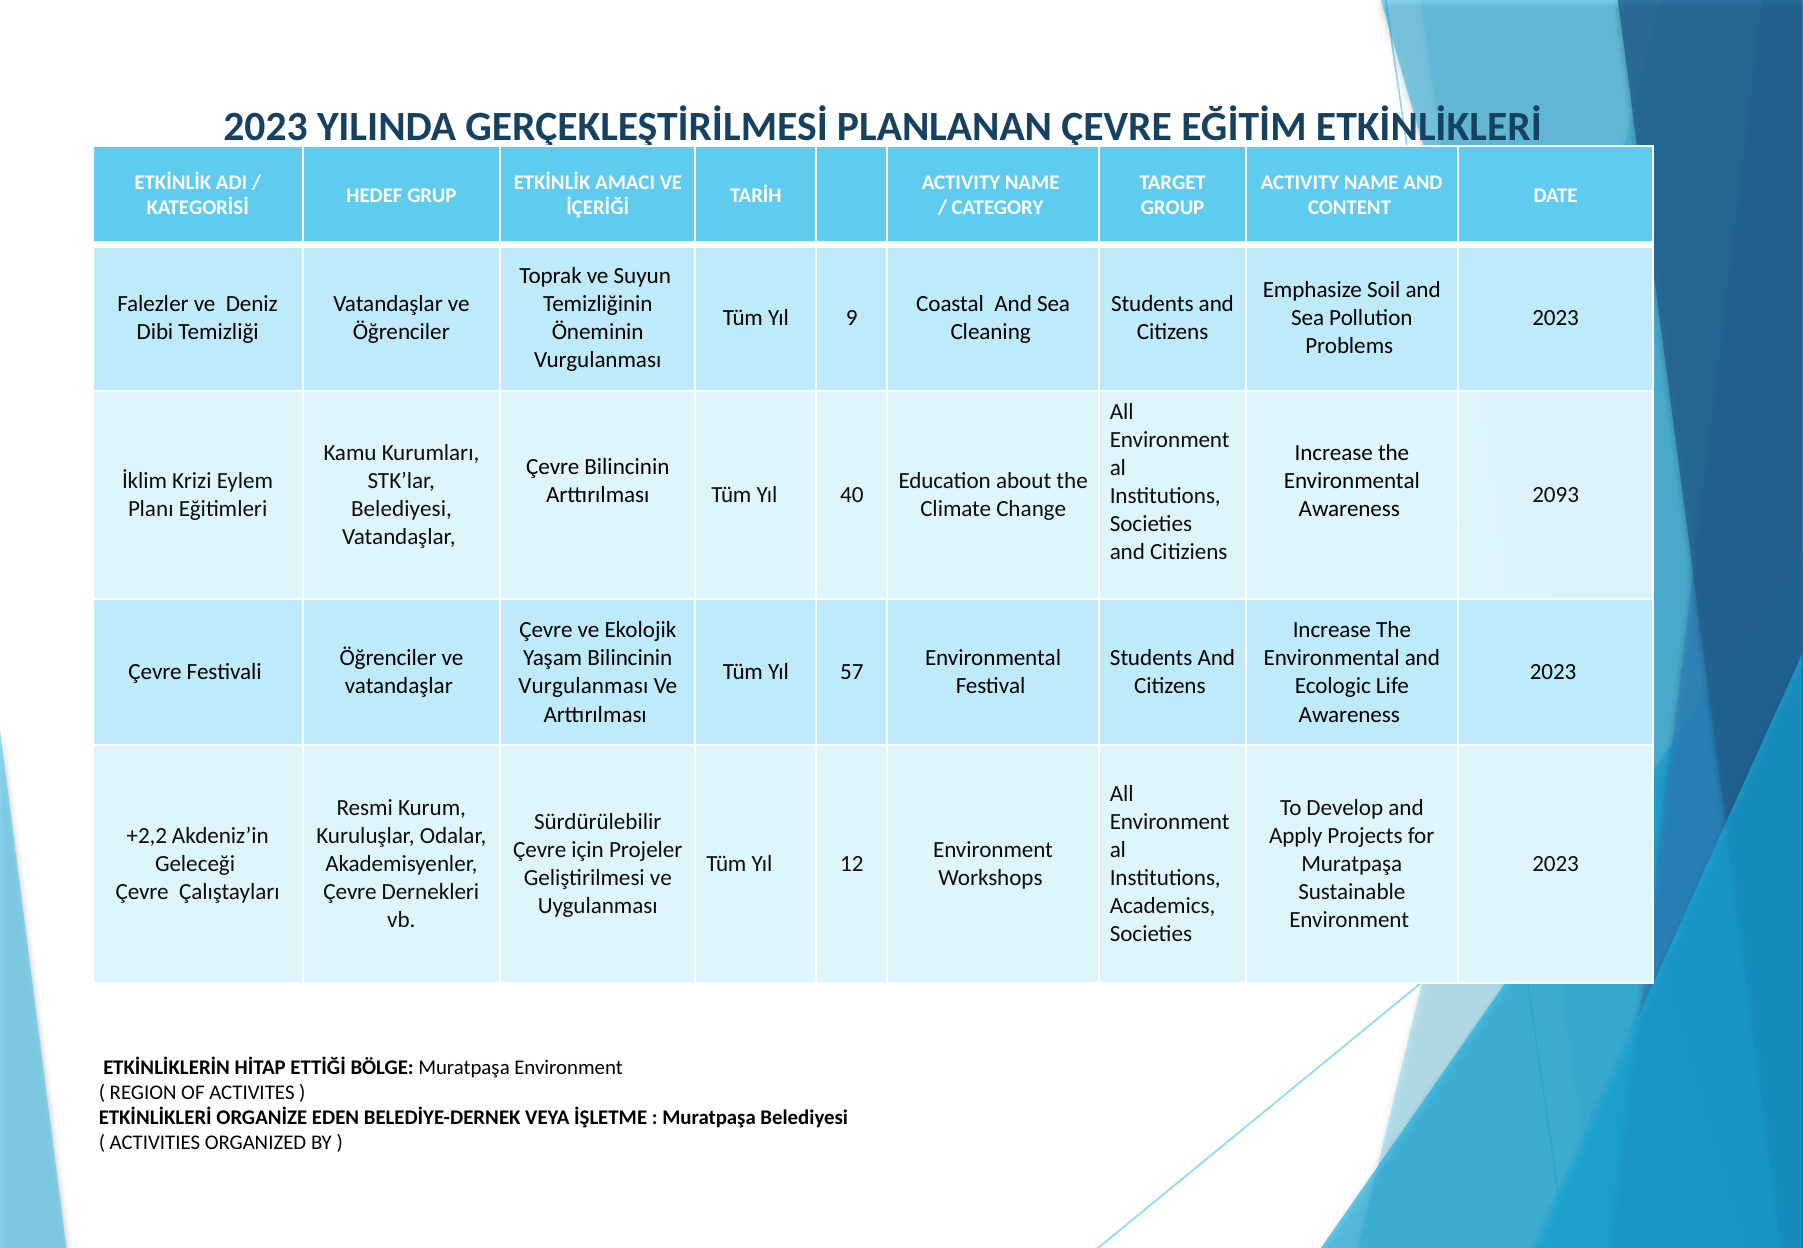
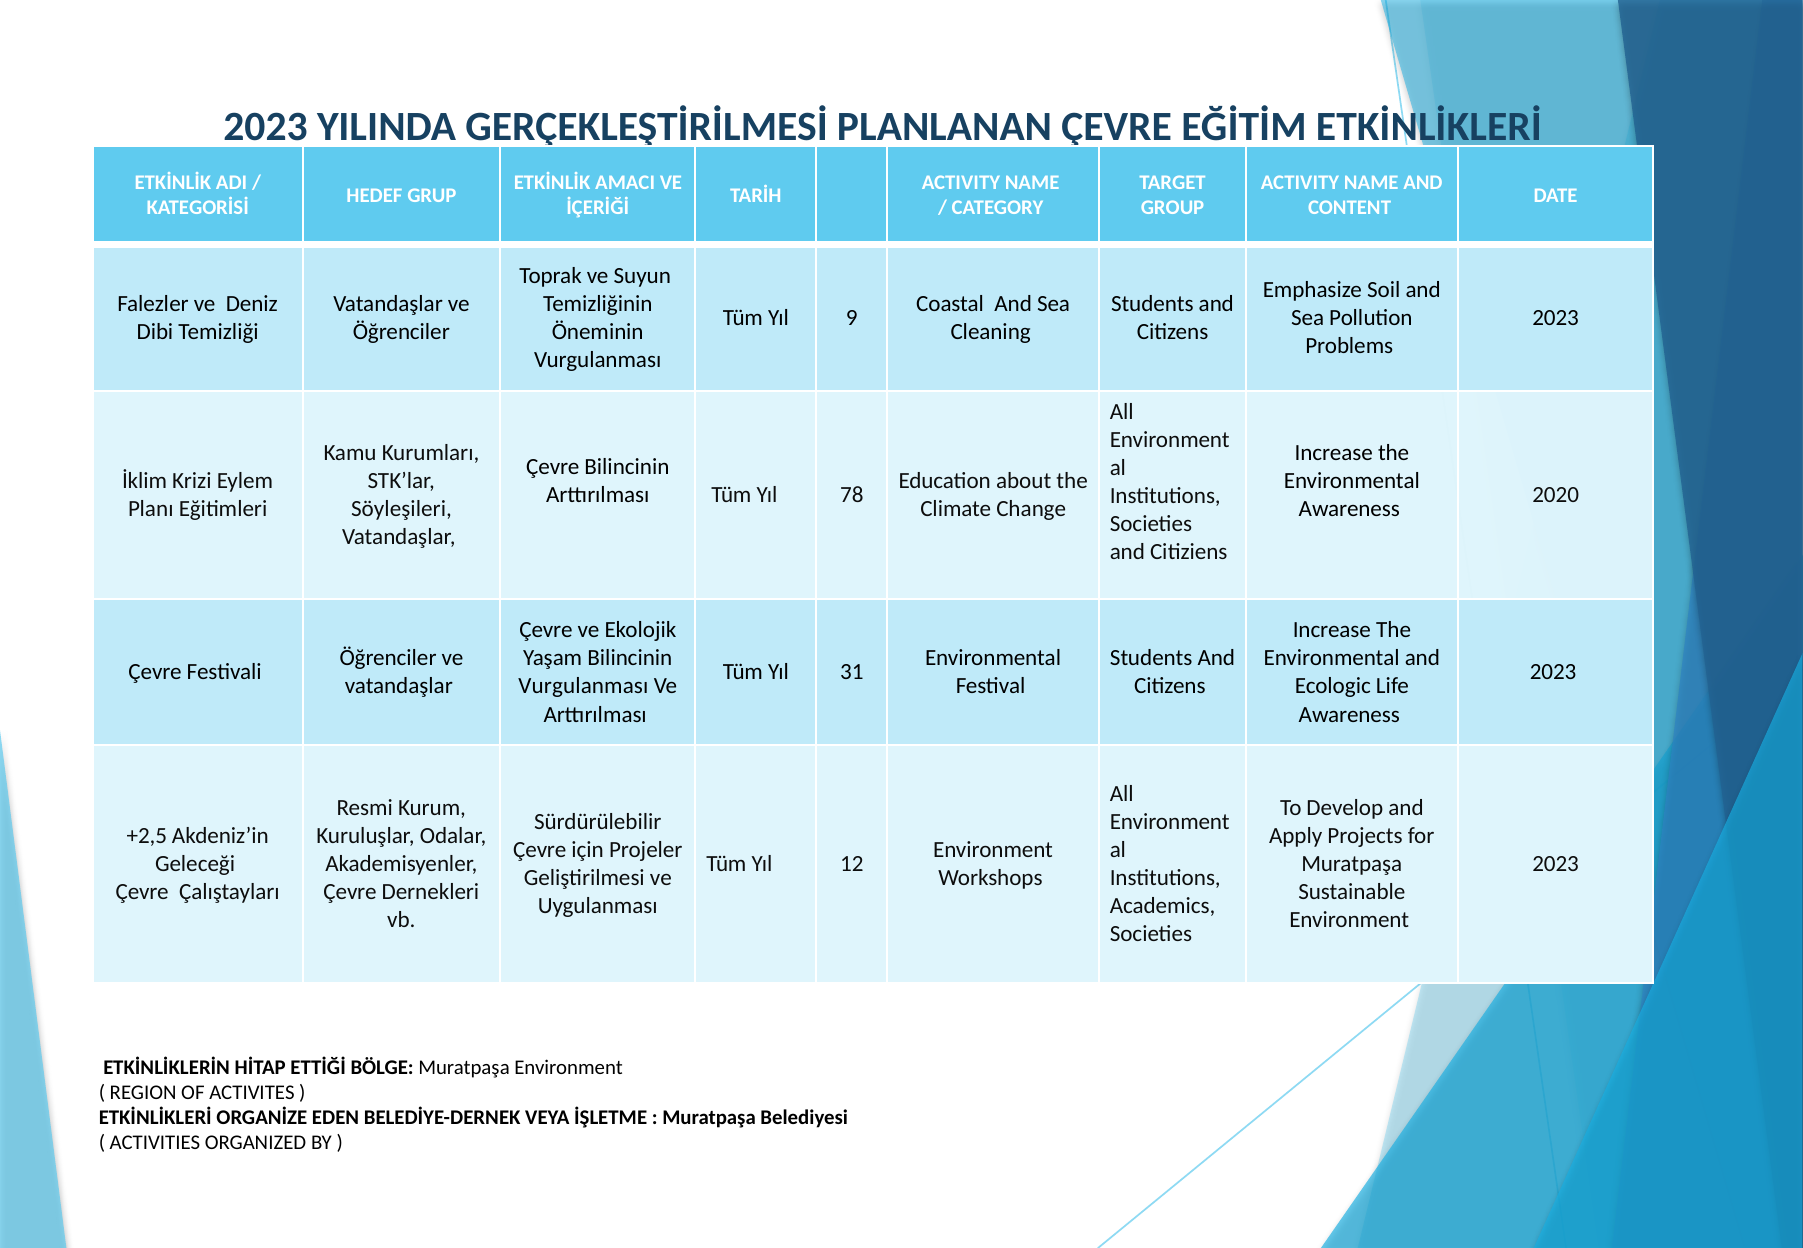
40: 40 -> 78
2093: 2093 -> 2020
Belediyesi at (401, 509): Belediyesi -> Söyleşileri
57: 57 -> 31
+2,2: +2,2 -> +2,5
